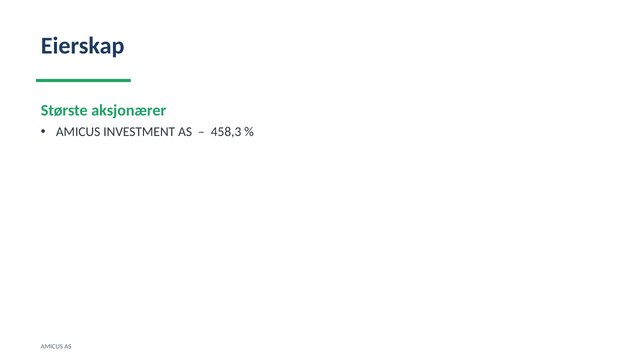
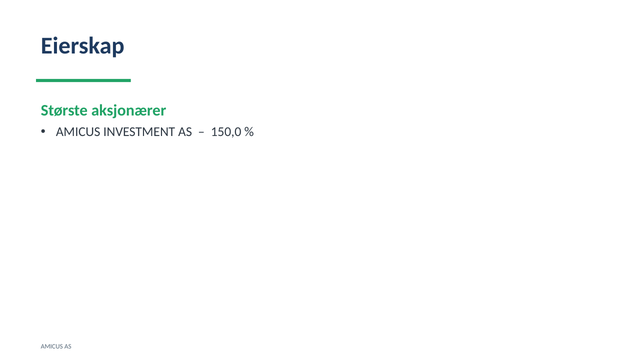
458,3: 458,3 -> 150,0
